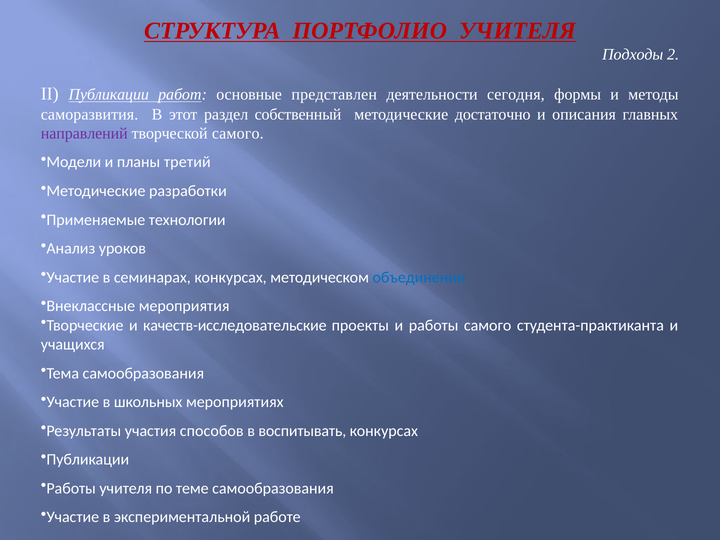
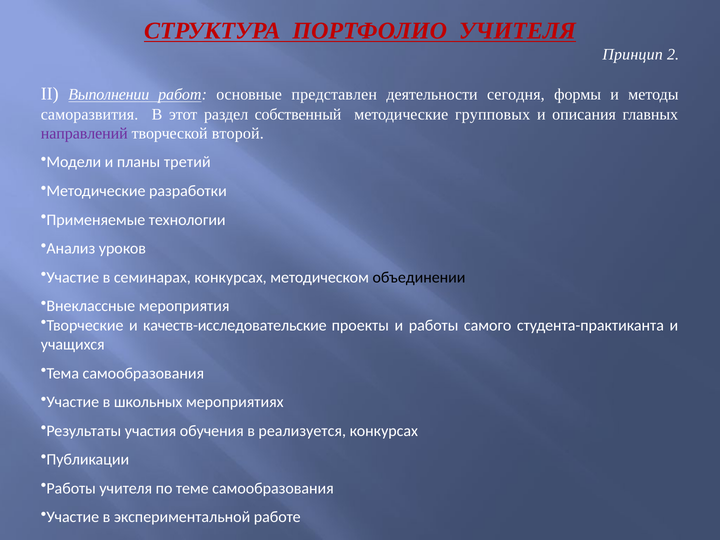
Подходы: Подходы -> Принцип
II Публикации: Публикации -> Выполнении
достаточно: достаточно -> групповых
творческой самого: самого -> второй
объединении colour: blue -> black
способов: способов -> обучения
воспитывать: воспитывать -> реализуется
